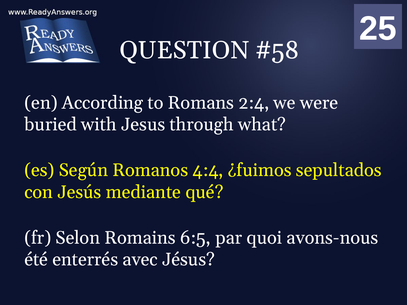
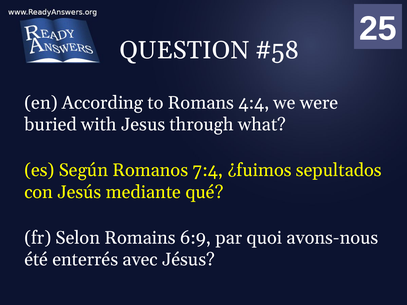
2:4: 2:4 -> 4:4
4:4: 4:4 -> 7:4
6:5: 6:5 -> 6:9
